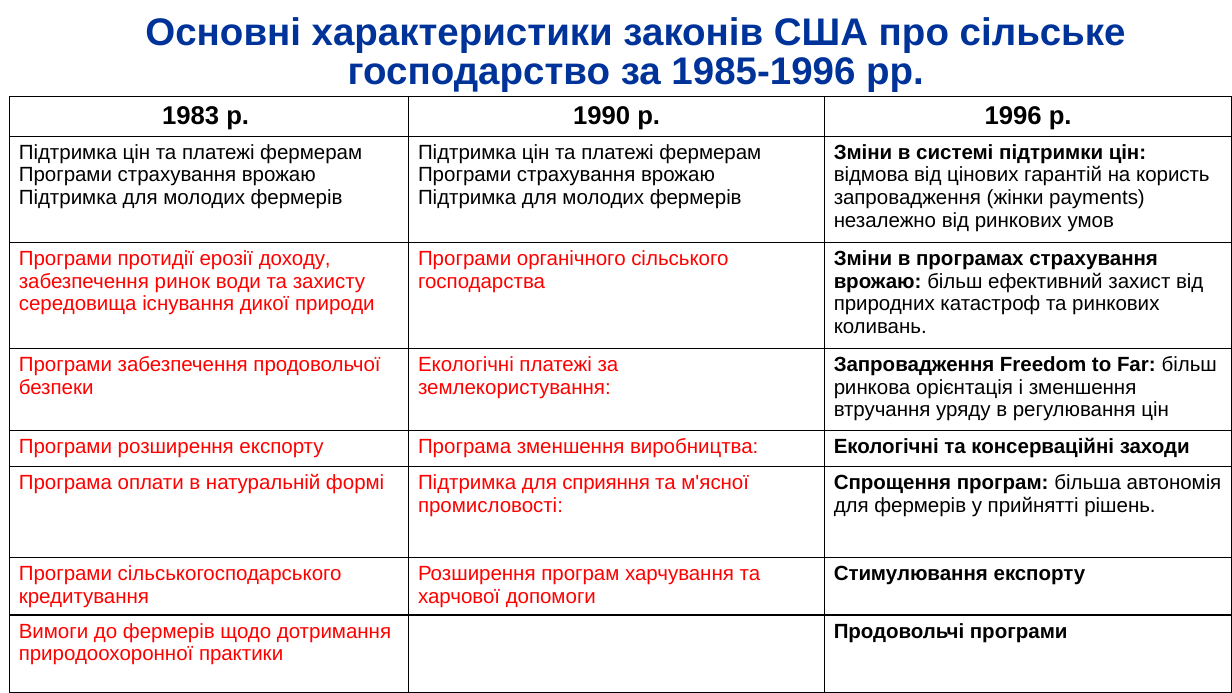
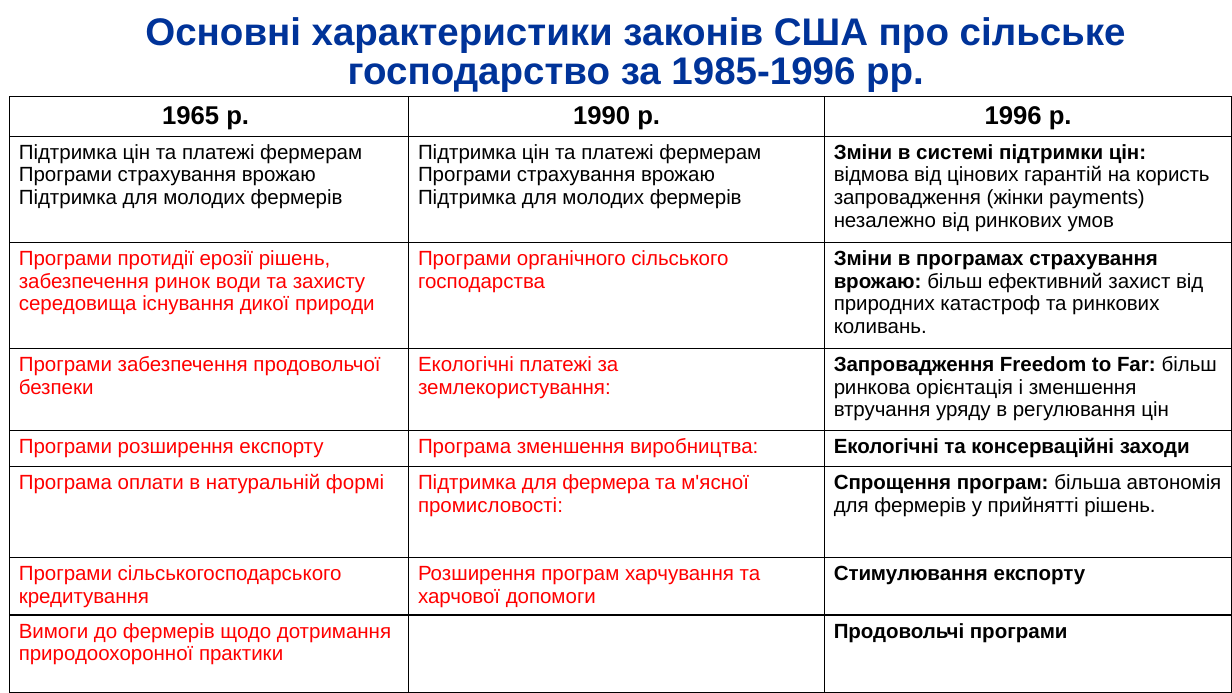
1983: 1983 -> 1965
ерозії доходу: доходу -> рішень
сприяння: сприяння -> фермера
